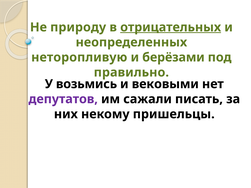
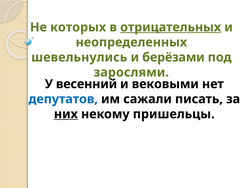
природу: природу -> которых
неторопливую: неторопливую -> шевельнулись
правильно: правильно -> зарослями
возьмись: возьмись -> весенний
депутатов colour: purple -> blue
них underline: none -> present
